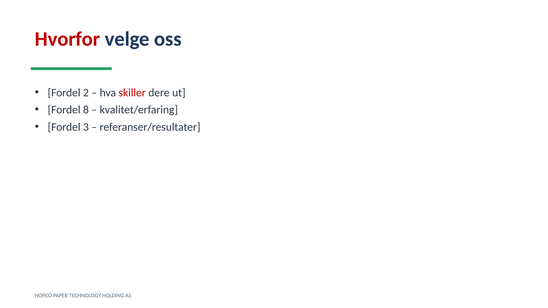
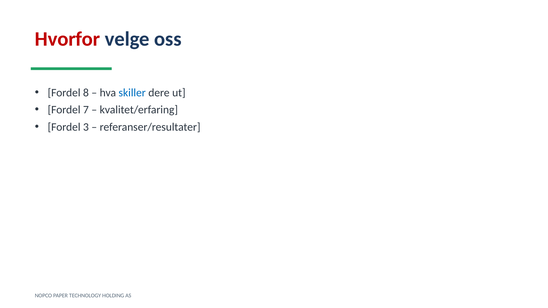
2: 2 -> 8
skiller colour: red -> blue
8: 8 -> 7
